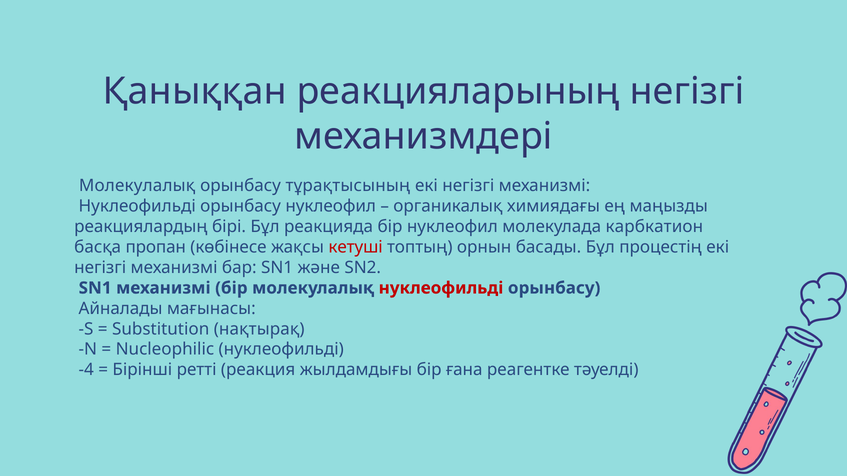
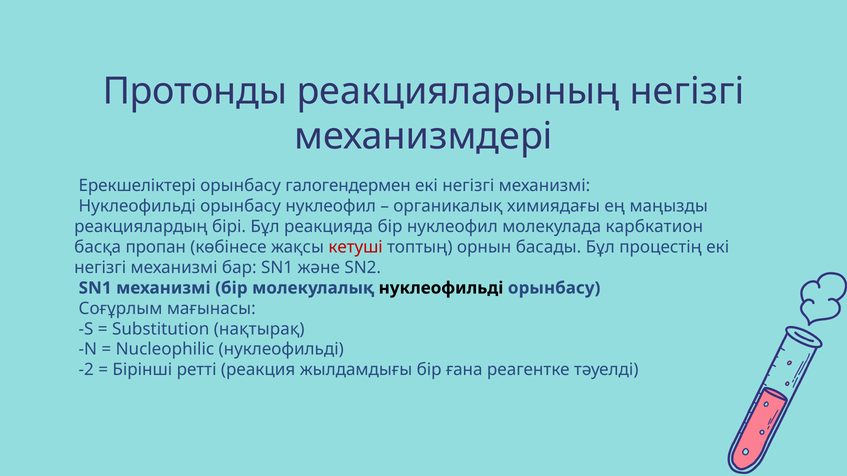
Қаныққан: Қаныққан -> Протонды
Молекулалық at (137, 186): Молекулалық -> Ерекшеліктері
тұрақтысының: тұрақтысының -> галогендермен
нуклеофильді at (441, 288) colour: red -> black
Айналады: Айналады -> Соғұрлым
-4: -4 -> -2
